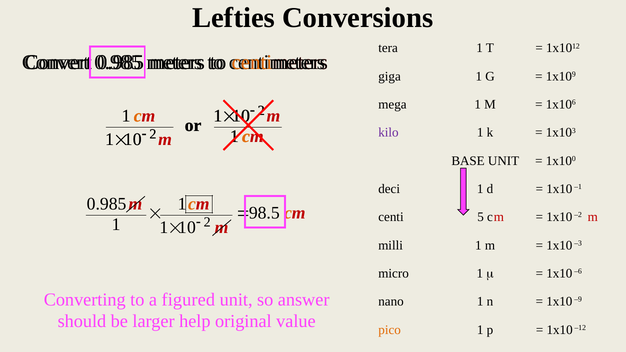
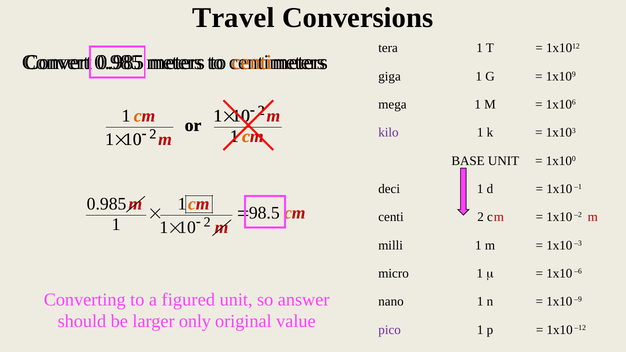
Lefties: Lefties -> Travel
centi 5: 5 -> 2
help: help -> only
pico colour: orange -> purple
